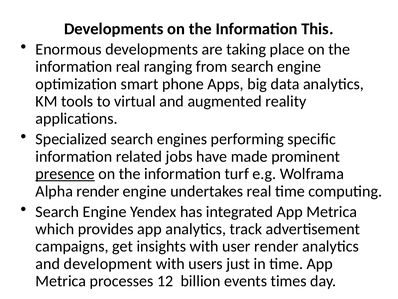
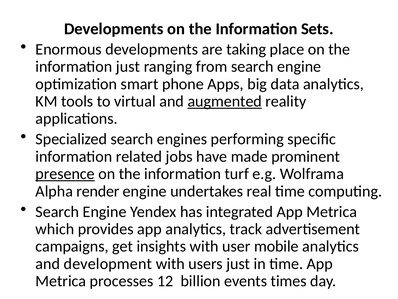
This: This -> Sets
information real: real -> just
augmented underline: none -> present
user render: render -> mobile
